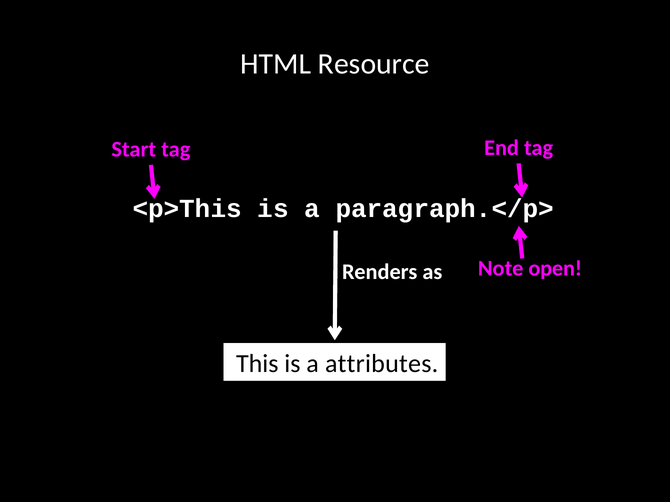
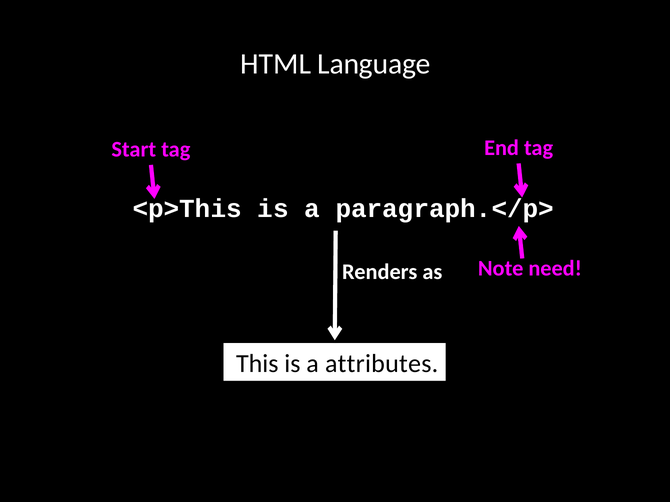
Resource: Resource -> Language
open: open -> need
